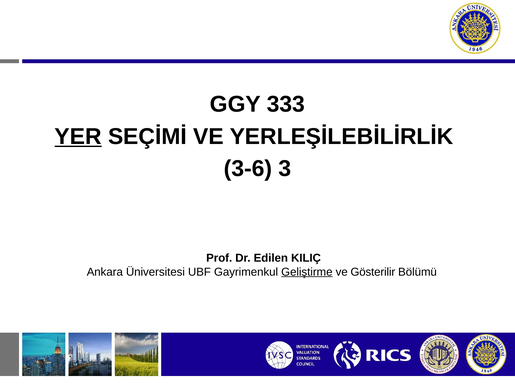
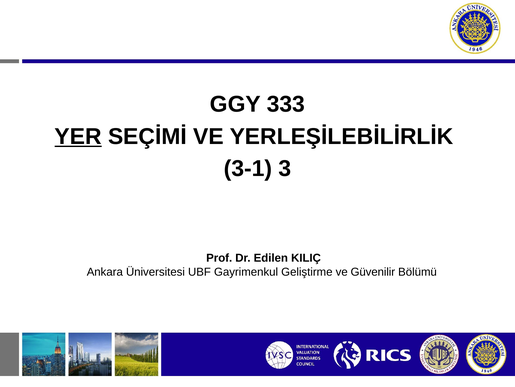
3-6: 3-6 -> 3-1
Geliştirme underline: present -> none
Gösterilir: Gösterilir -> Güvenilir
